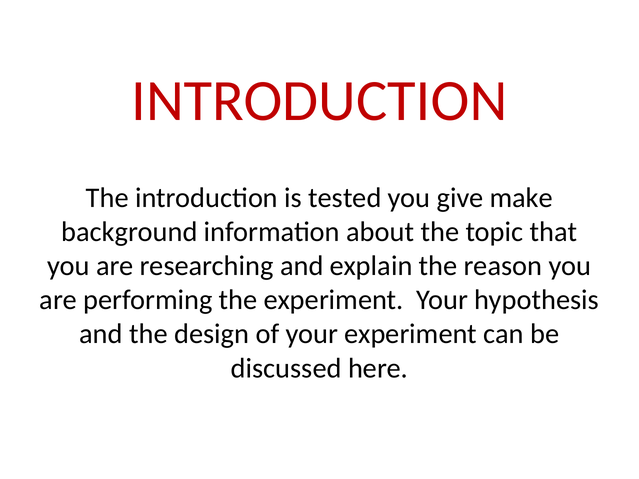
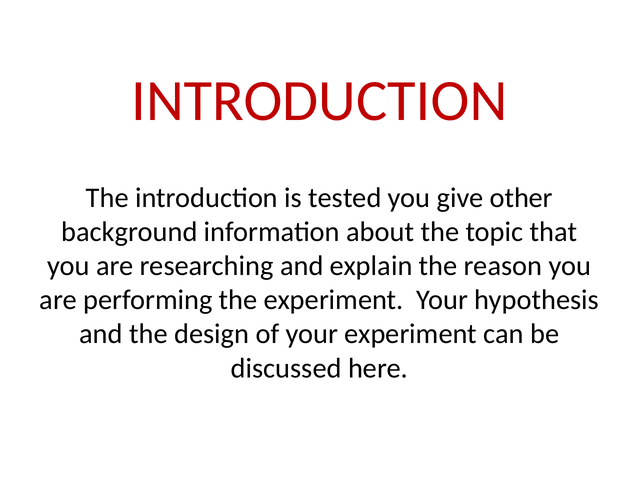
make: make -> other
